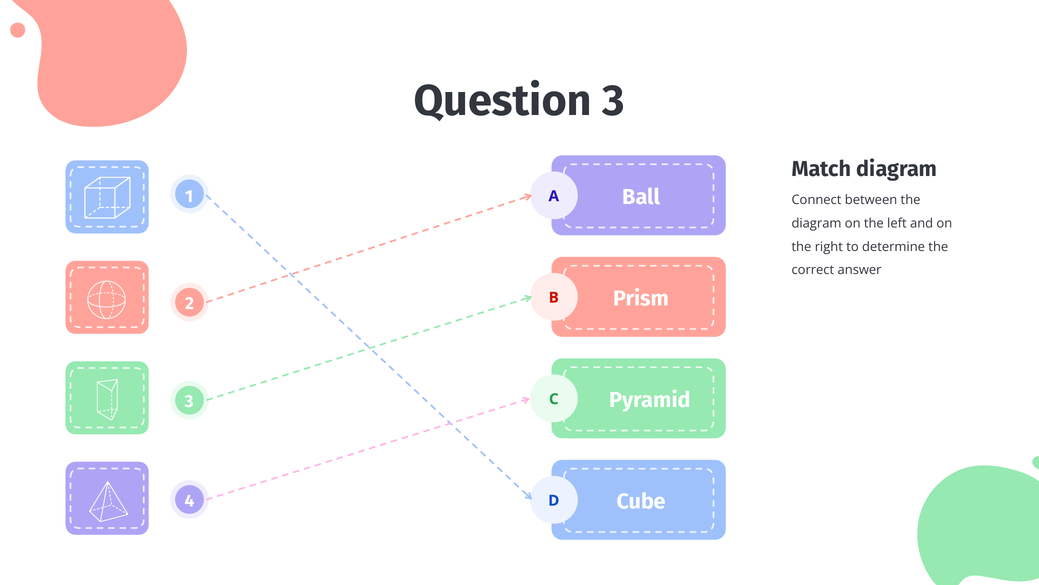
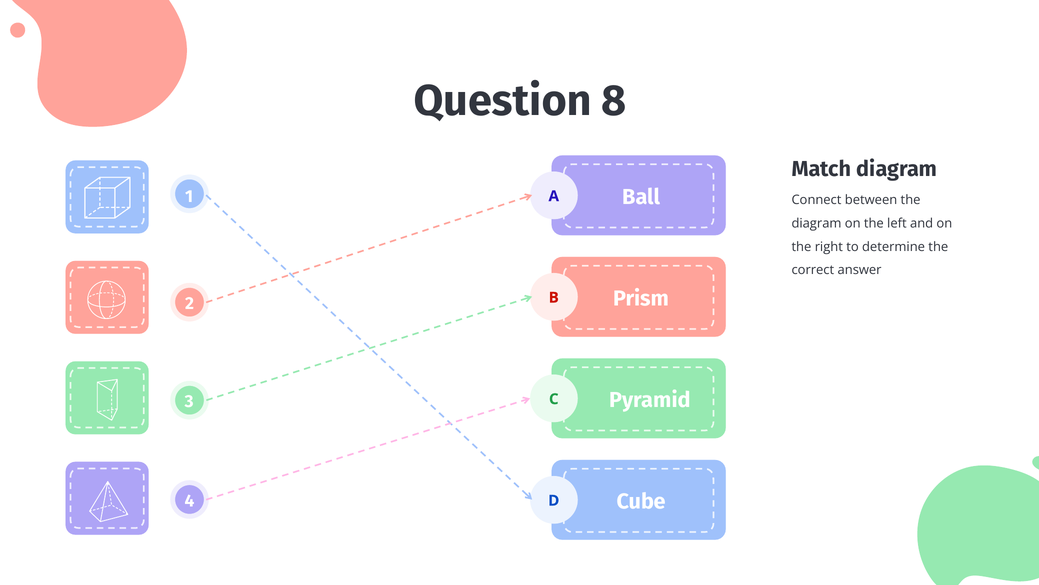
Question 3: 3 -> 8
